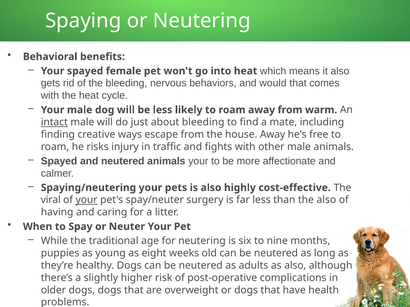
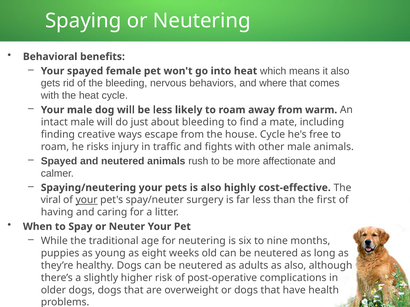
would: would -> where
intact underline: present -> none
house Away: Away -> Cycle
animals your: your -> rush
the also: also -> first
